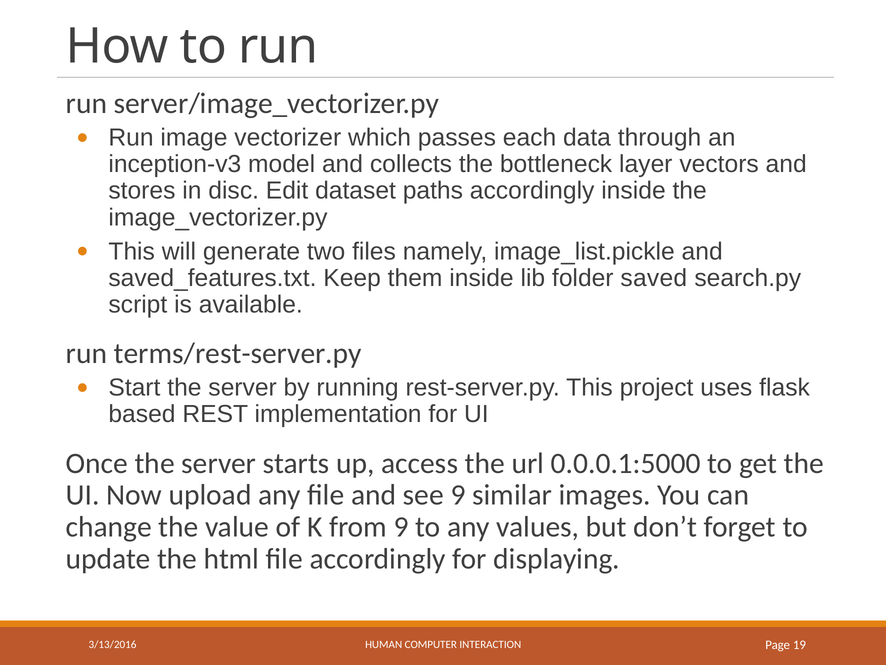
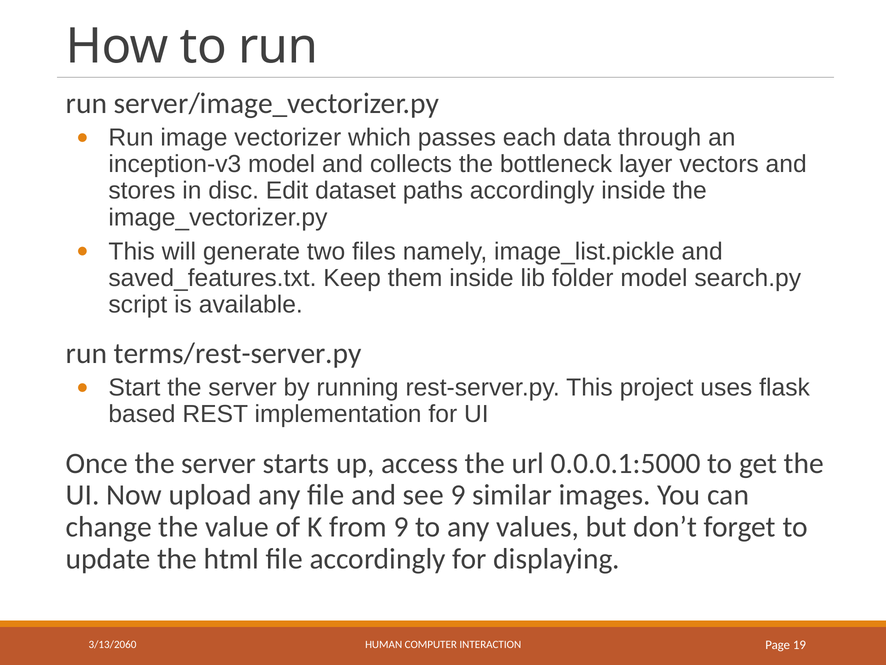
folder saved: saved -> model
3/13/2016: 3/13/2016 -> 3/13/2060
